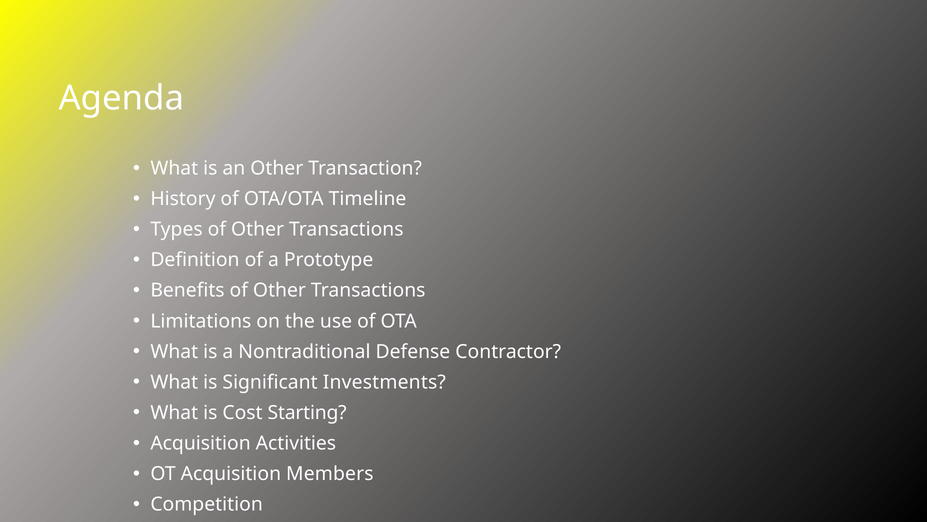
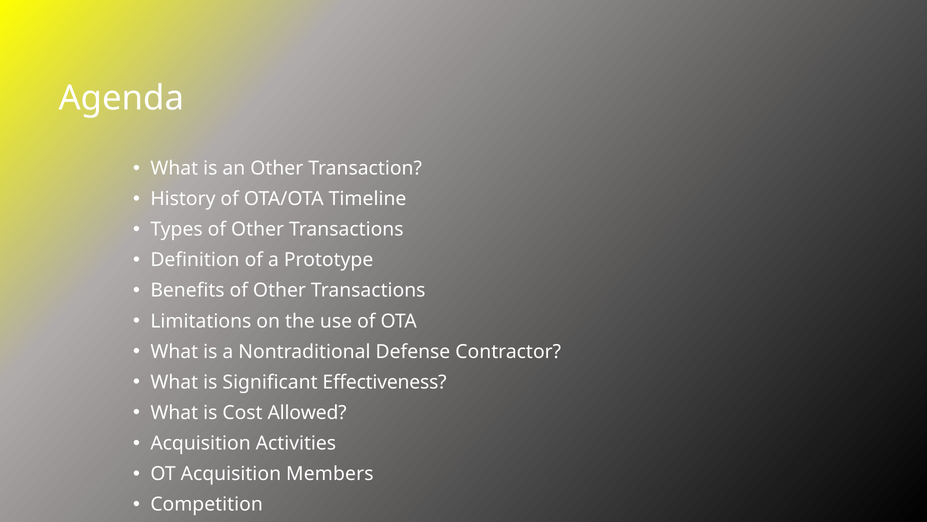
Investments: Investments -> Effectiveness
Starting: Starting -> Allowed
